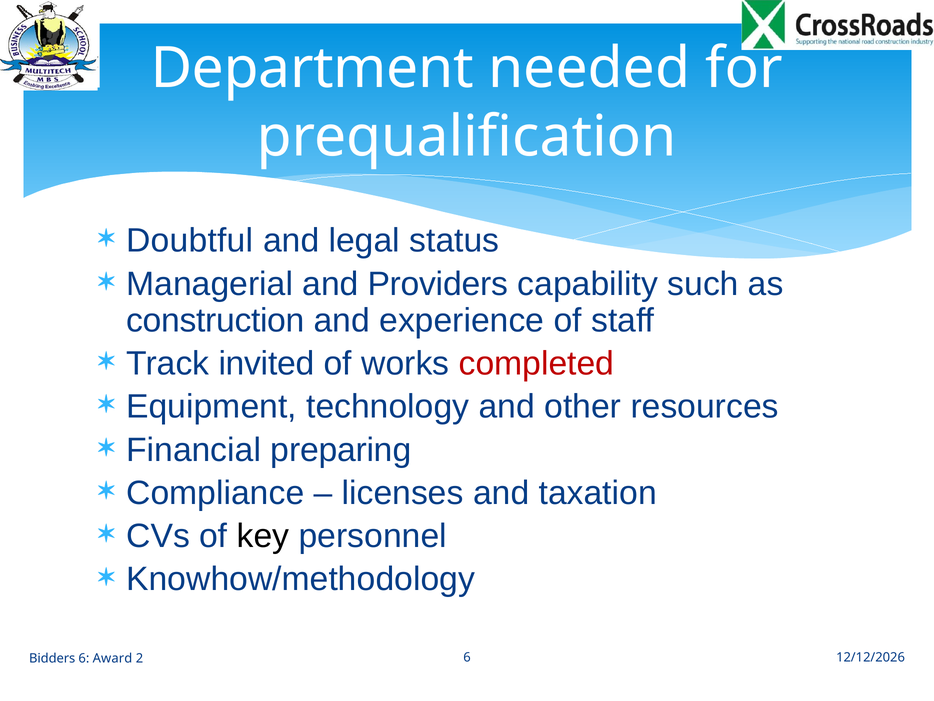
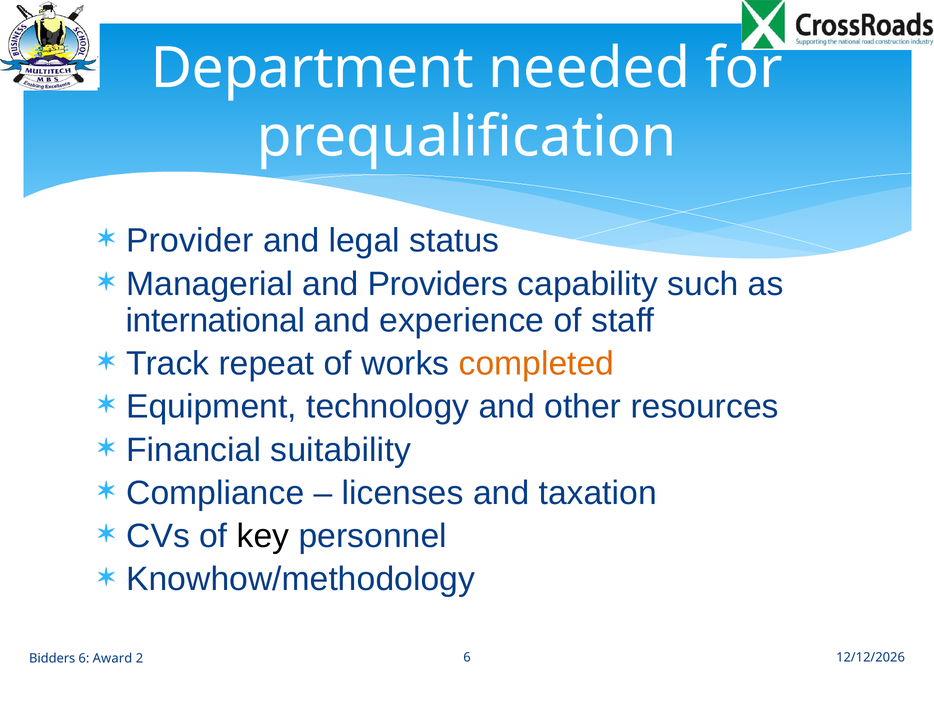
Doubtful: Doubtful -> Provider
construction: construction -> international
invited: invited -> repeat
completed colour: red -> orange
preparing: preparing -> suitability
